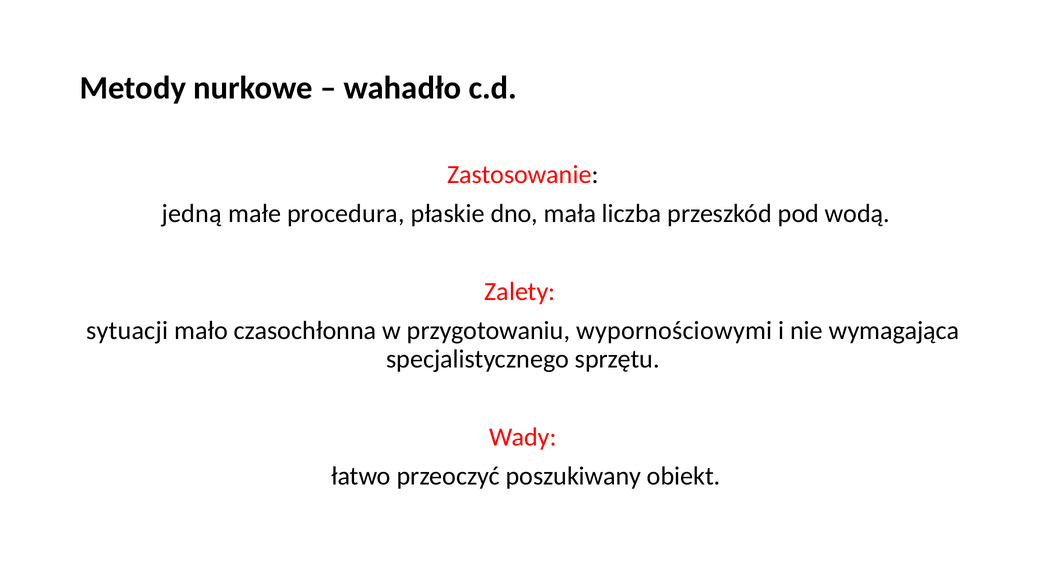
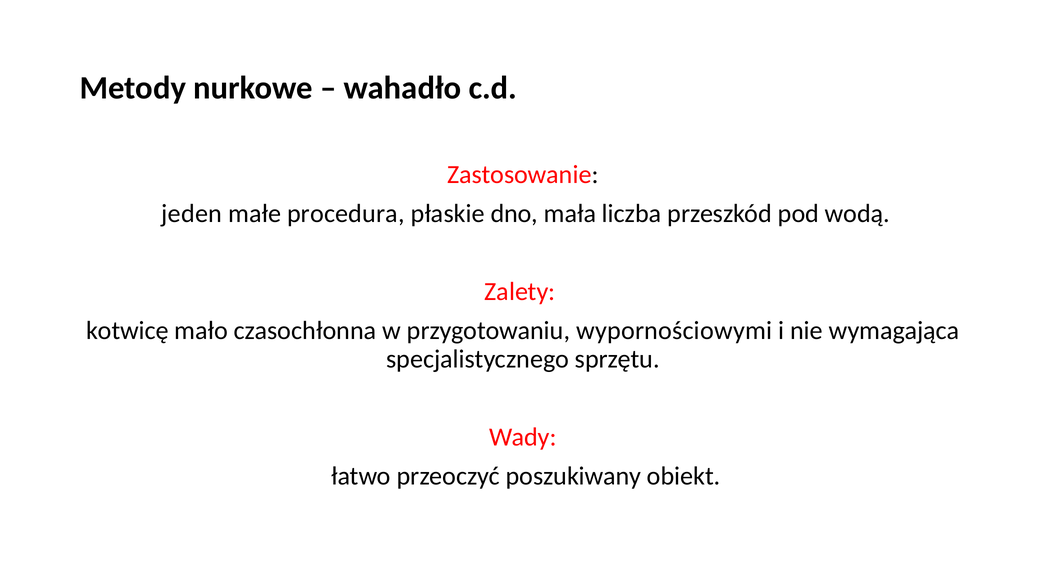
jedną: jedną -> jeden
sytuacji: sytuacji -> kotwicę
